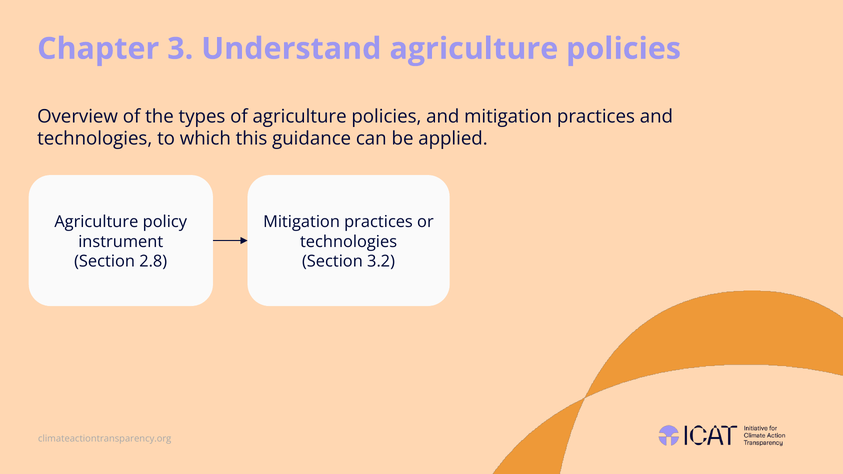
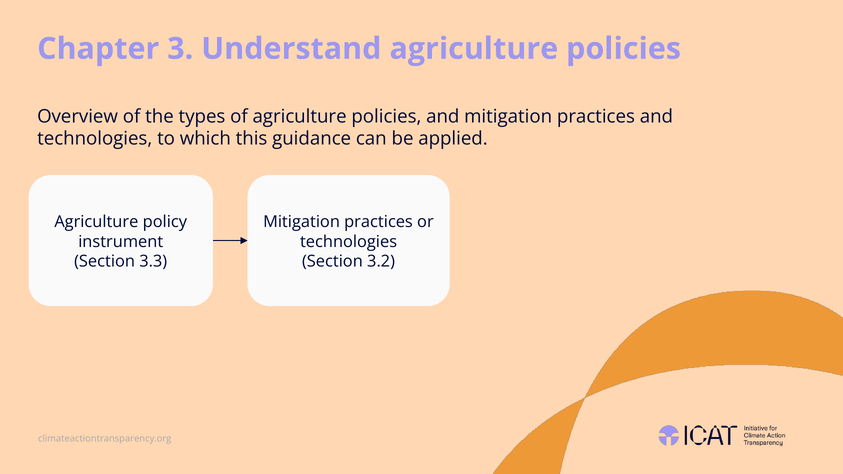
2.8: 2.8 -> 3.3
